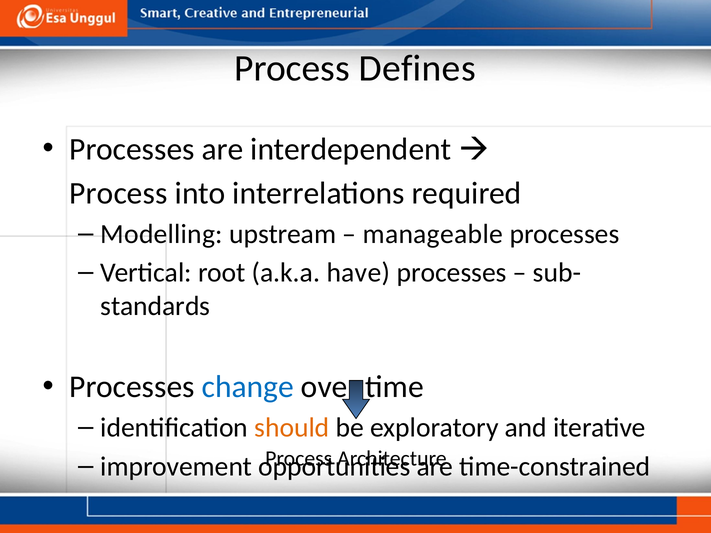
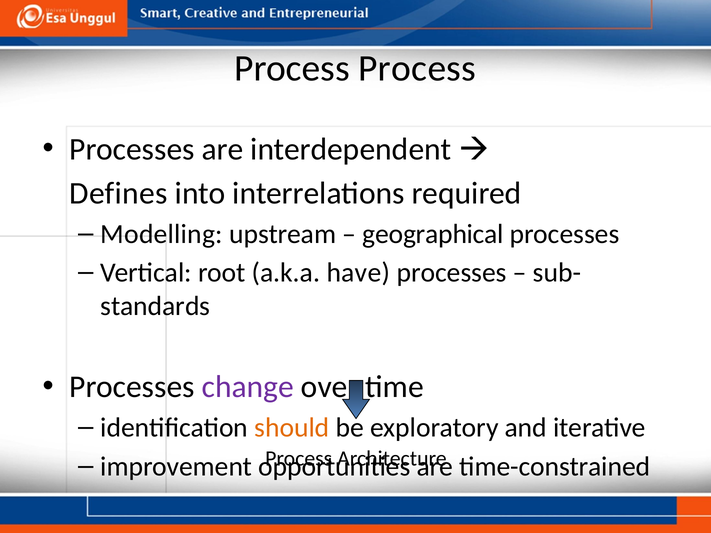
Process Defines: Defines -> Process
Process at (118, 193): Process -> Defines
manageable: manageable -> geographical
change colour: blue -> purple
